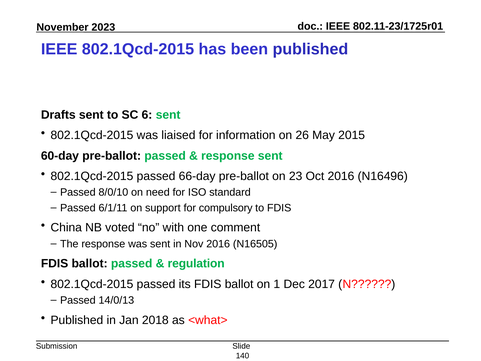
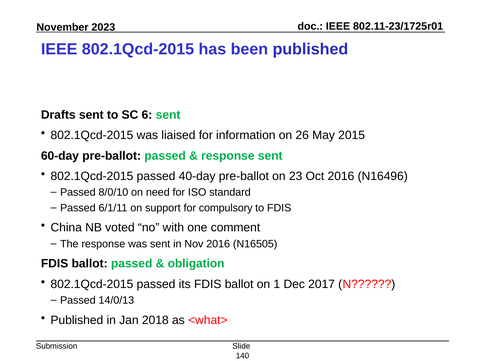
66-day: 66-day -> 40-day
regulation: regulation -> obligation
